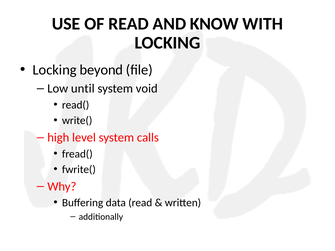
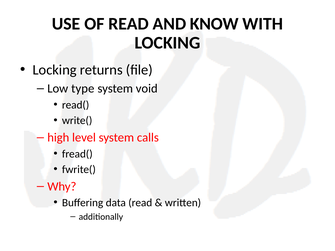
beyond: beyond -> returns
until: until -> type
